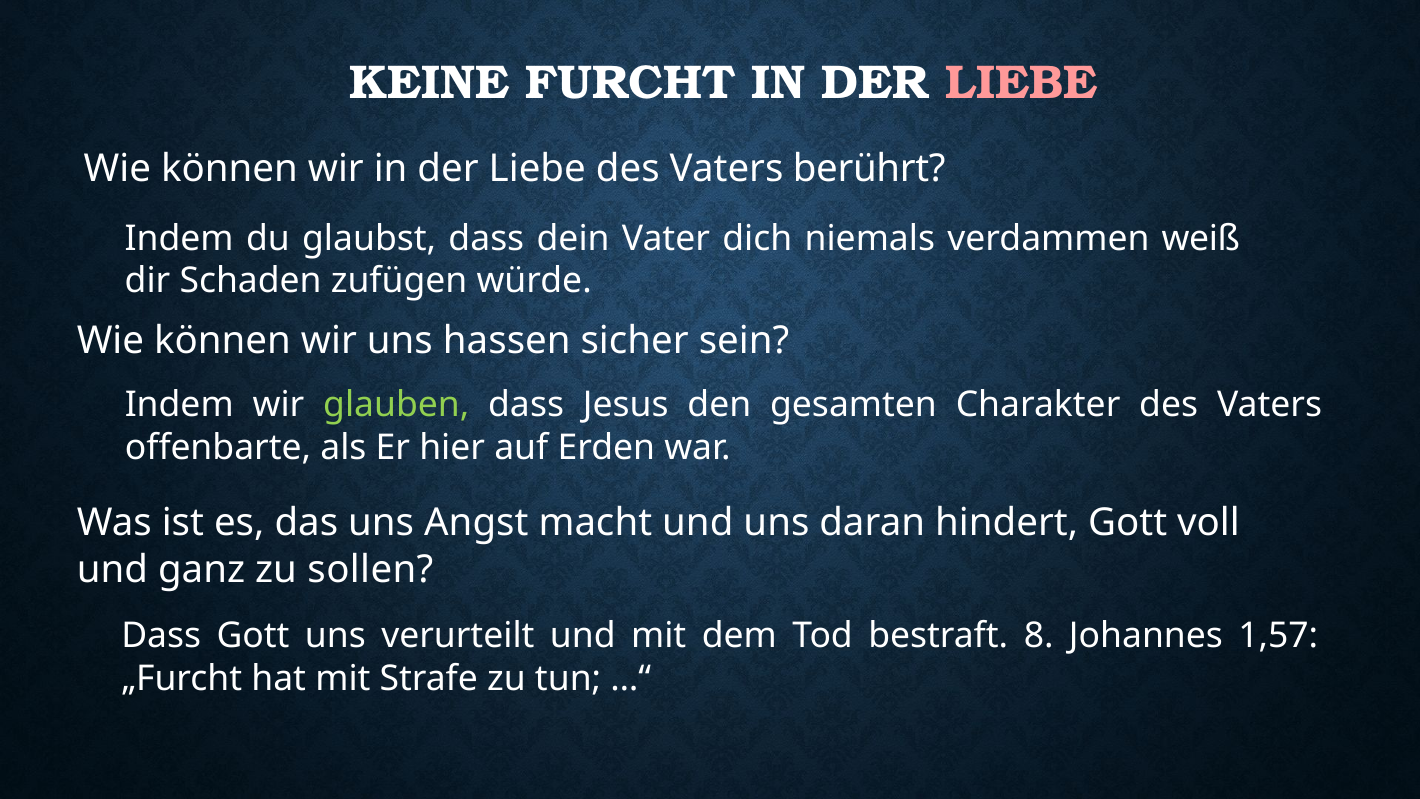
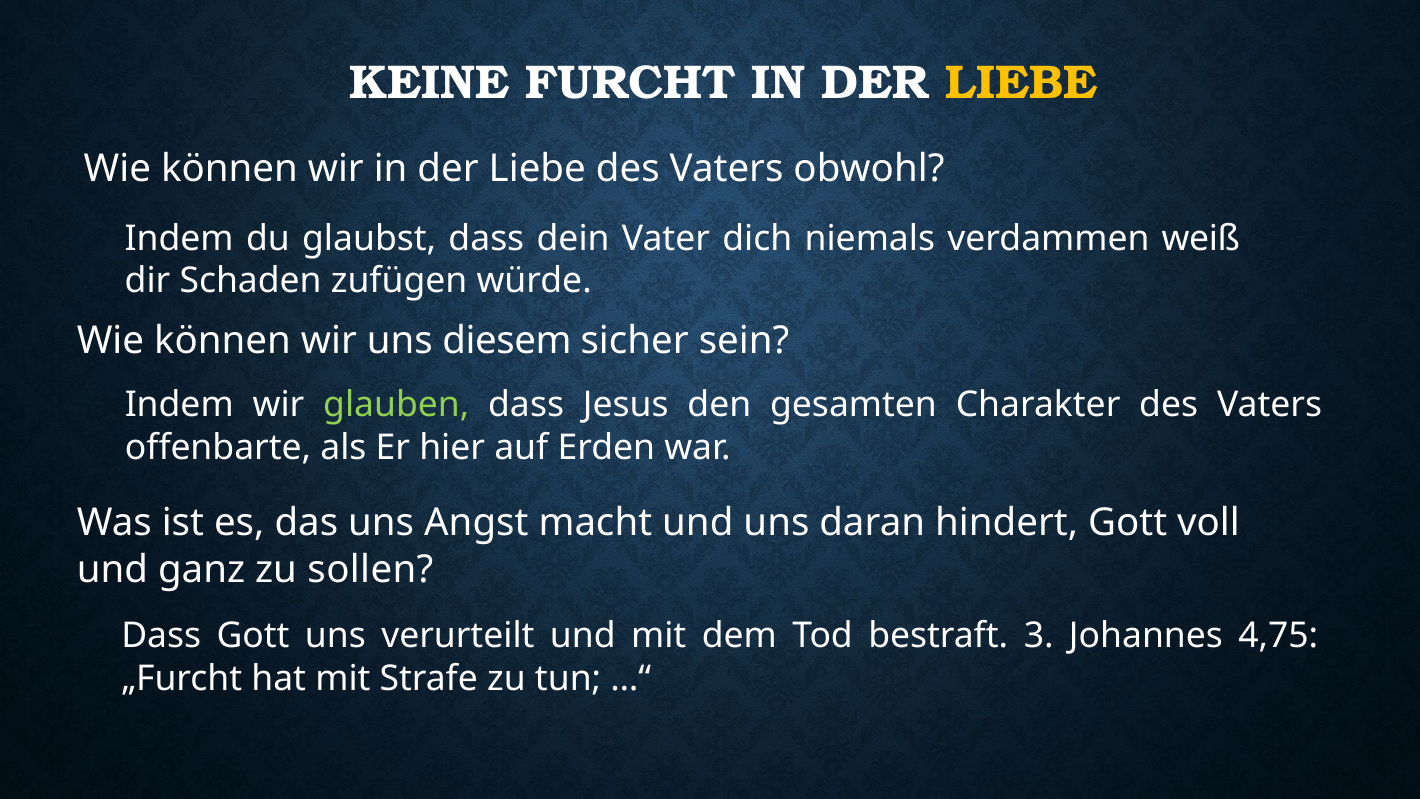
LIEBE at (1022, 82) colour: pink -> yellow
berührt: berührt -> obwohl
hassen: hassen -> diesem
8: 8 -> 3
1,57: 1,57 -> 4,75
